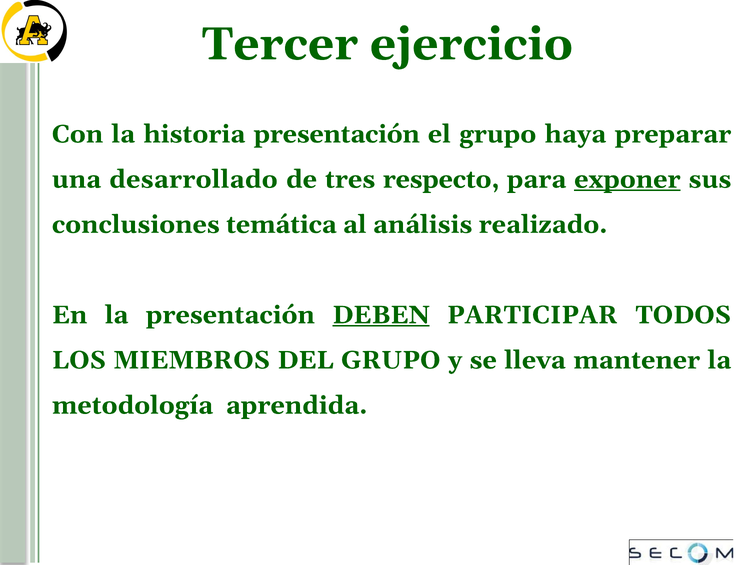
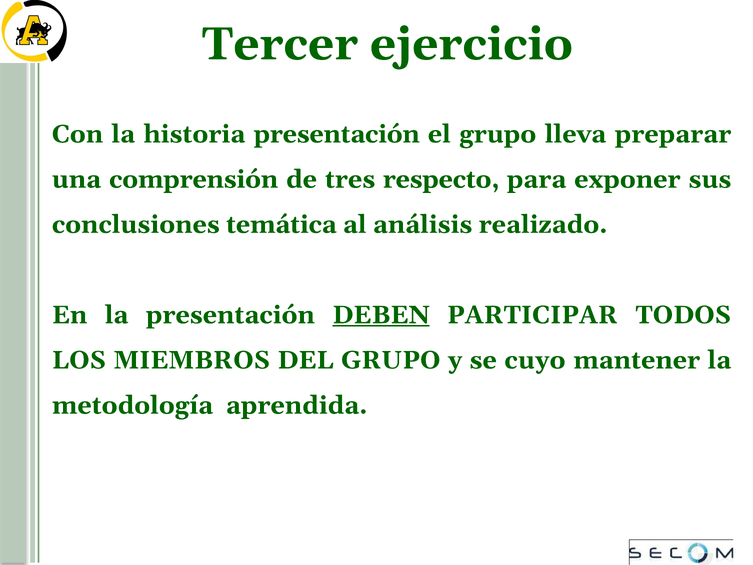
haya: haya -> lleva
desarrollado: desarrollado -> comprensión
exponer underline: present -> none
lleva: lleva -> cuyo
